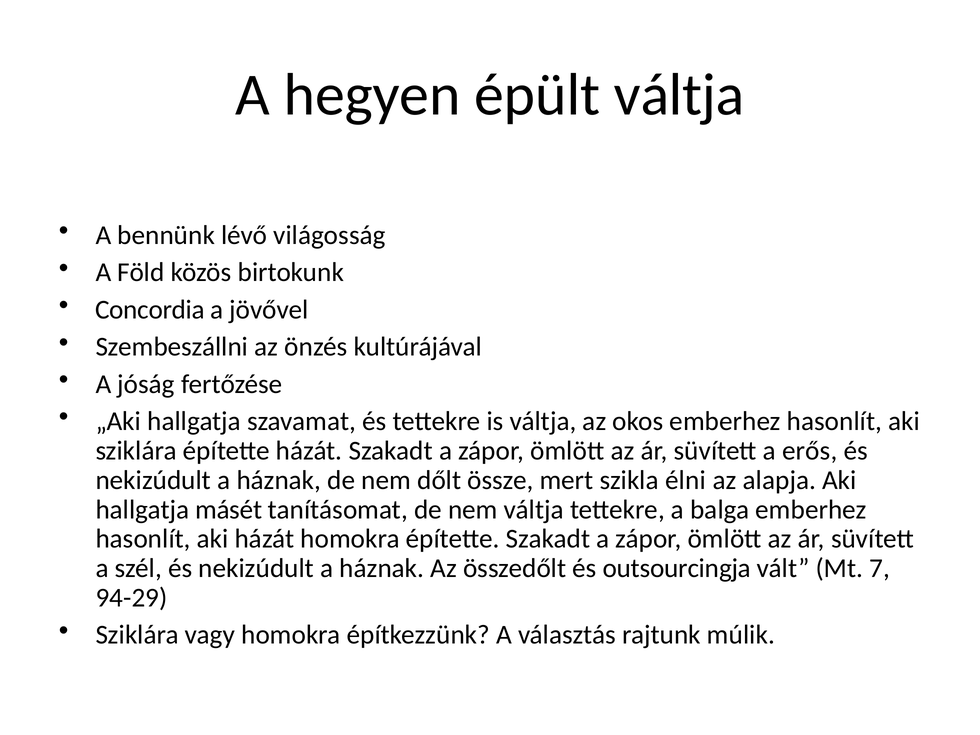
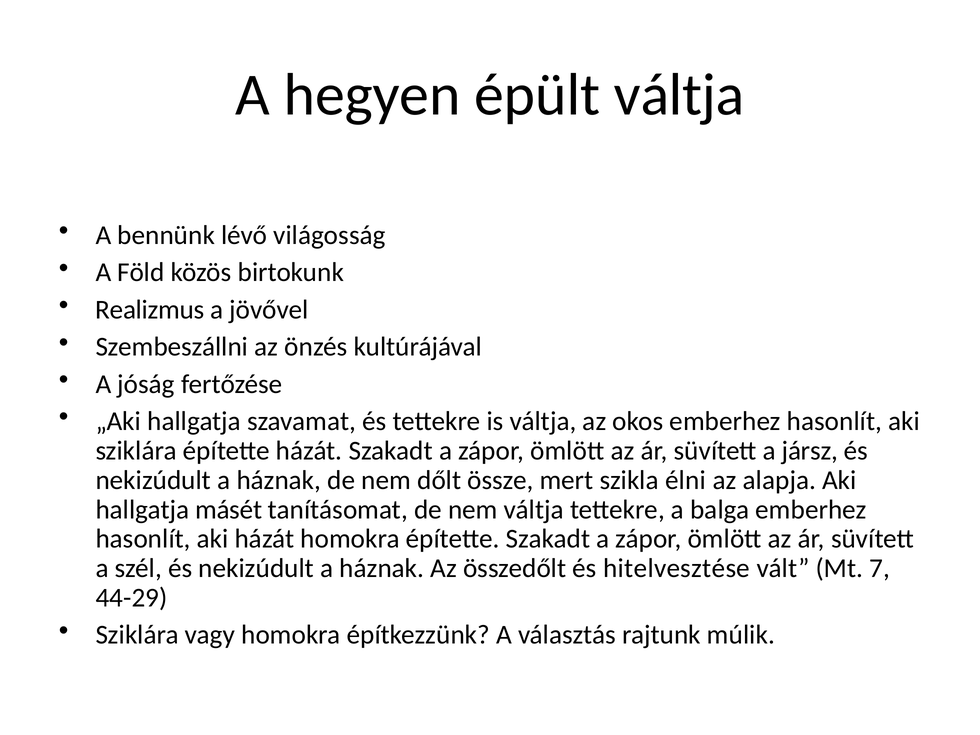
Concordia: Concordia -> Realizmus
erős: erős -> jársz
outsourcingja: outsourcingja -> hitelvesztése
94-29: 94-29 -> 44-29
